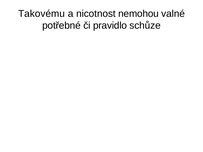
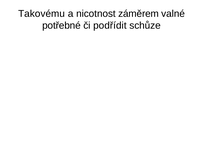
nemohou: nemohou -> záměrem
pravidlo: pravidlo -> podřídit
